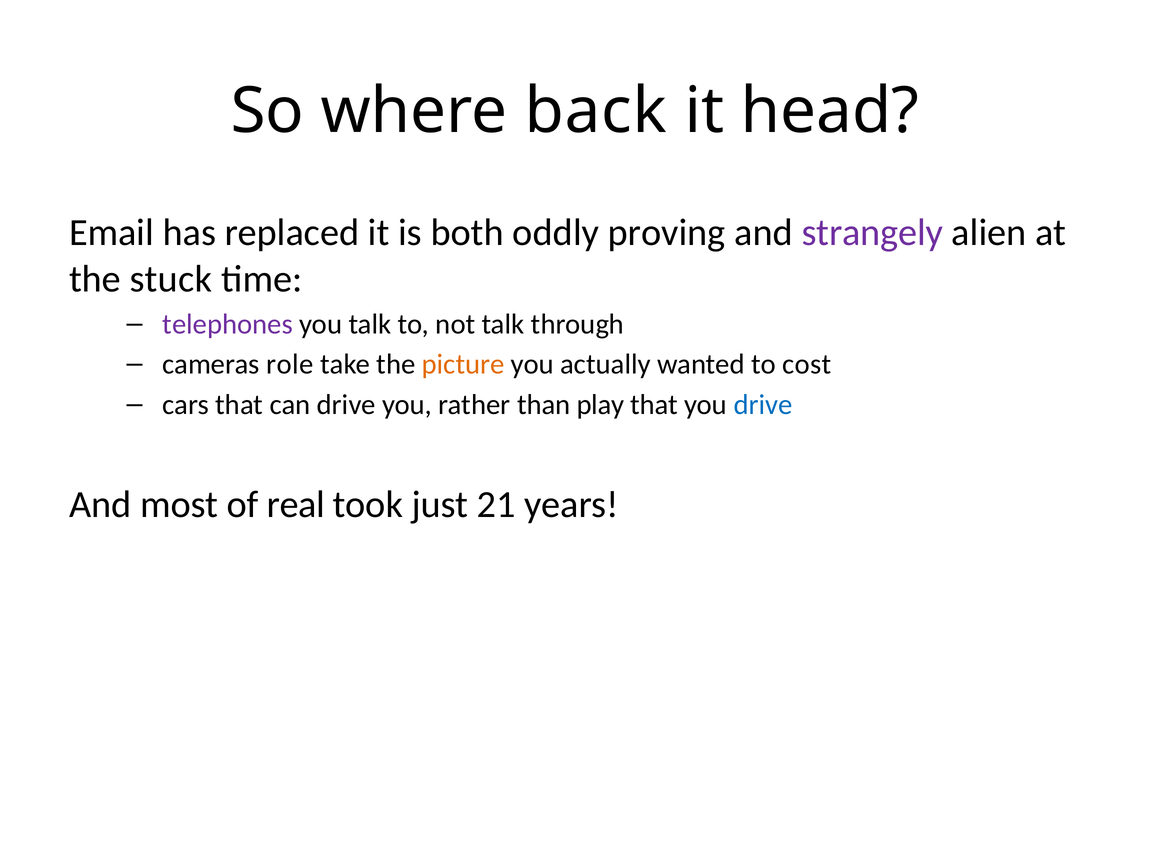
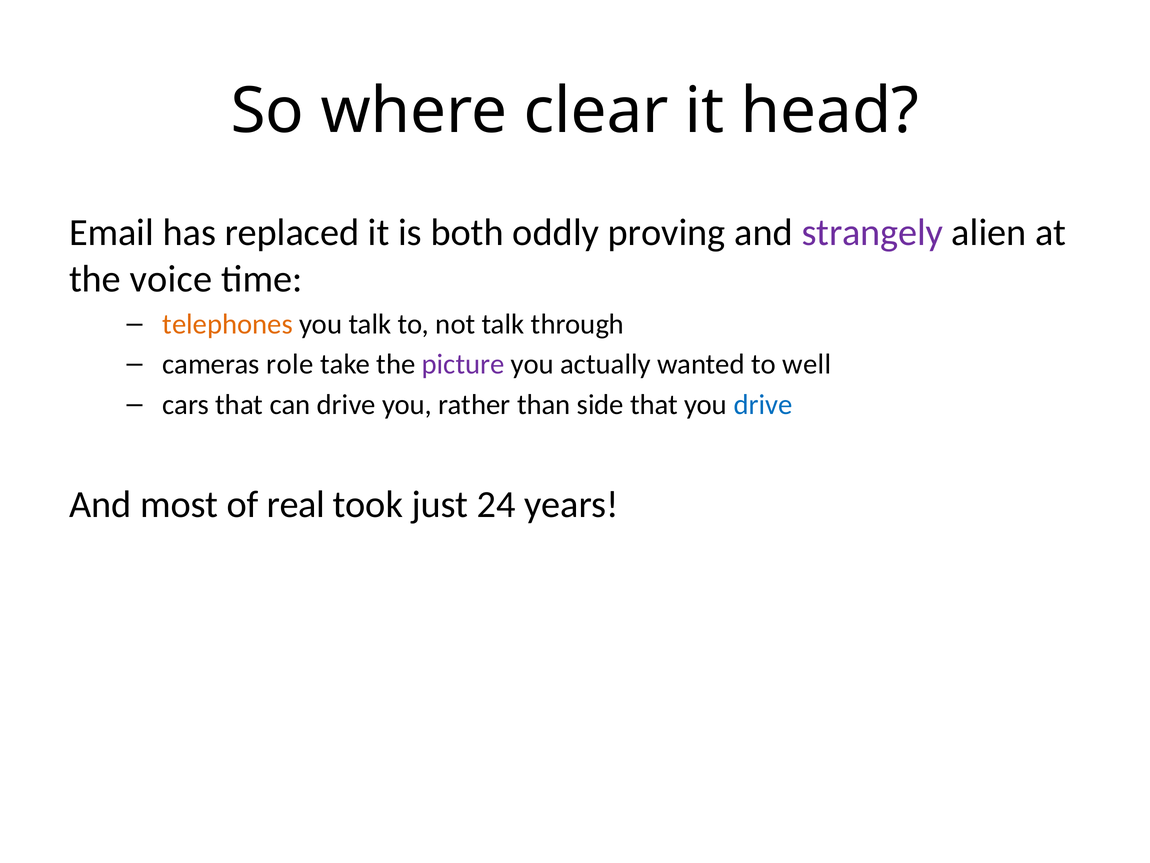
back: back -> clear
stuck: stuck -> voice
telephones colour: purple -> orange
picture colour: orange -> purple
cost: cost -> well
play: play -> side
21: 21 -> 24
